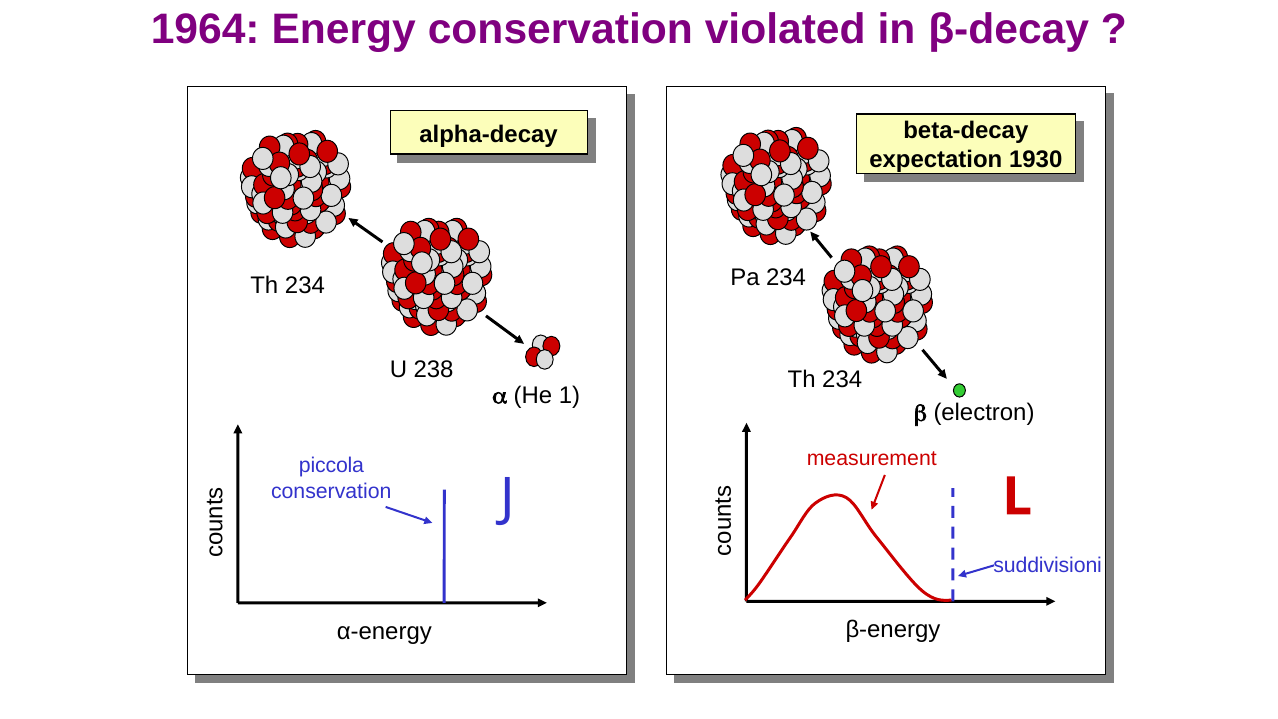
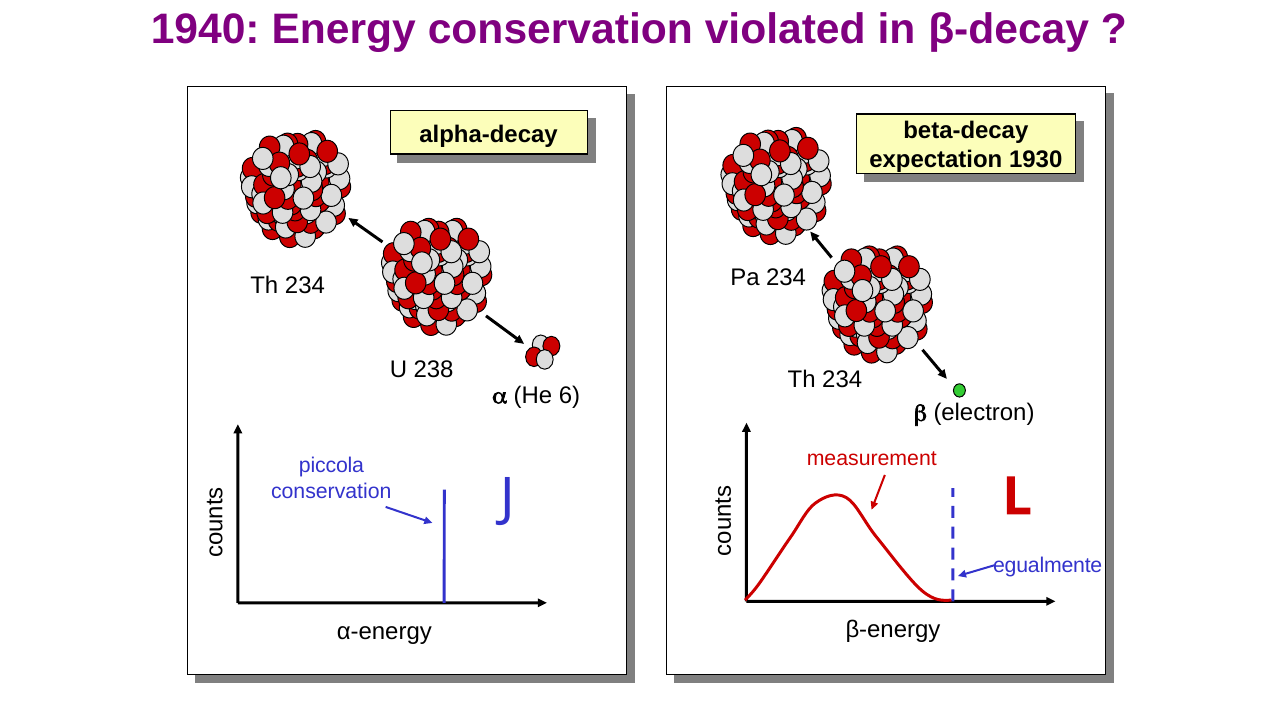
1964: 1964 -> 1940
1: 1 -> 6
suddivisioni: suddivisioni -> egualmente
